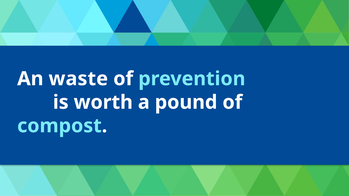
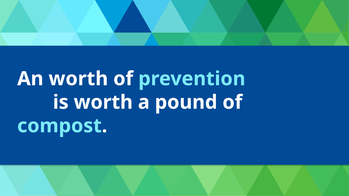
An waste: waste -> worth
